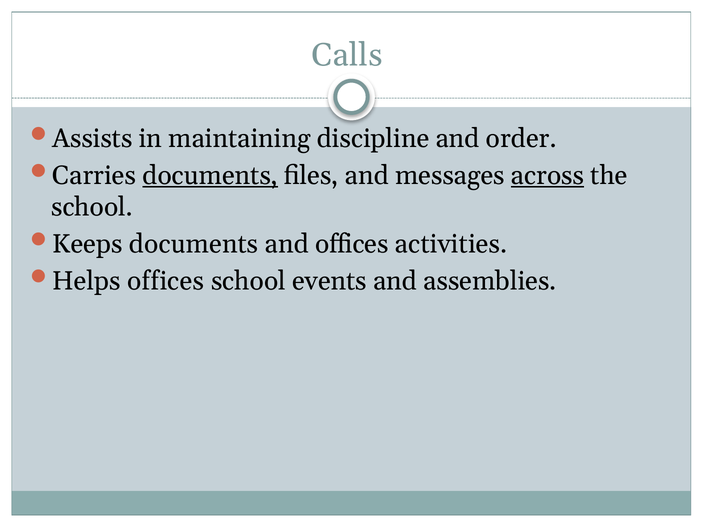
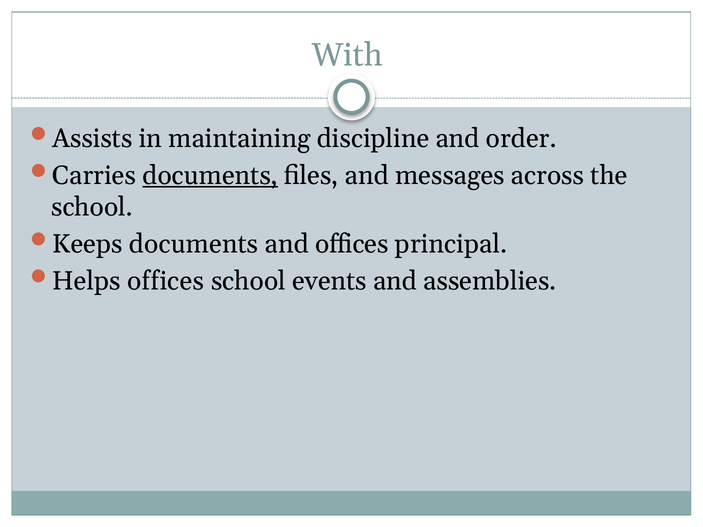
Calls: Calls -> With
across underline: present -> none
activities: activities -> principal
